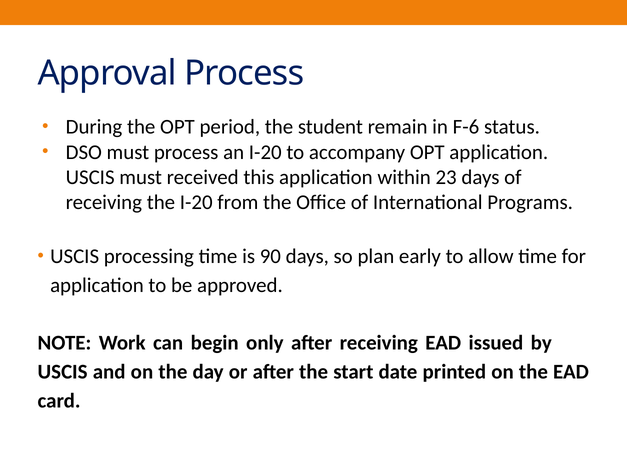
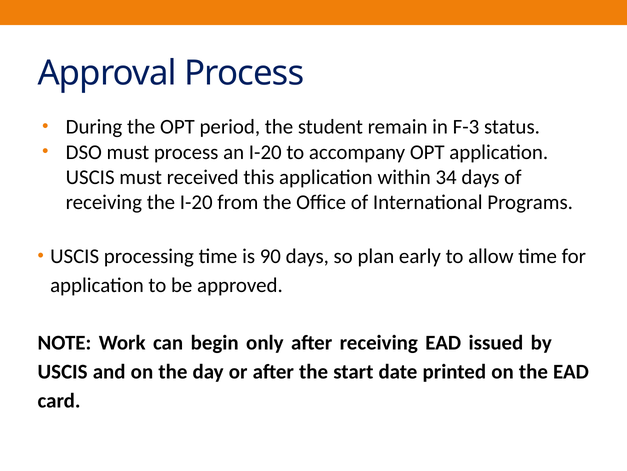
F-6: F-6 -> F-3
23: 23 -> 34
